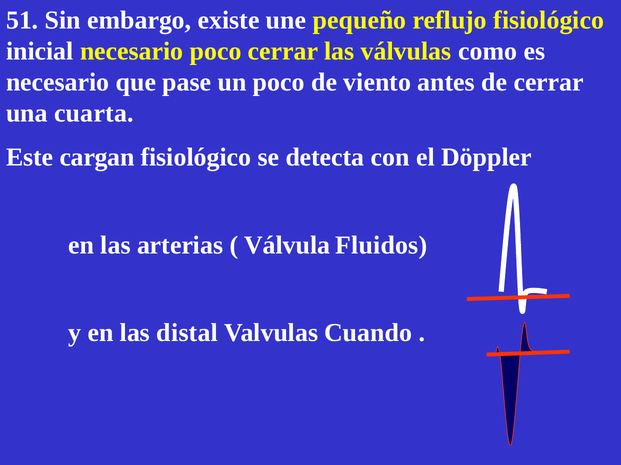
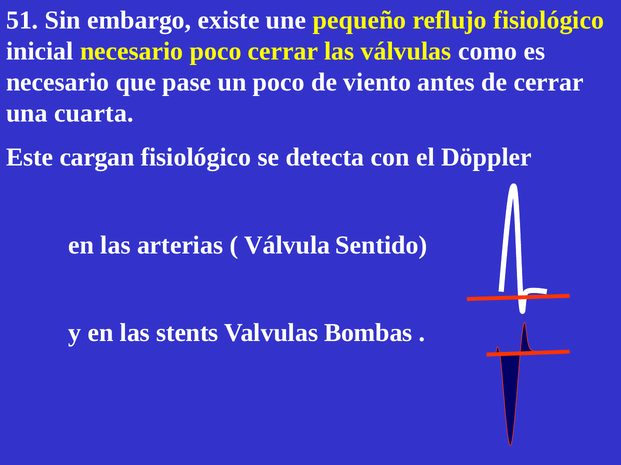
Fluidos: Fluidos -> Sentido
distal: distal -> stents
Cuando: Cuando -> Bombas
